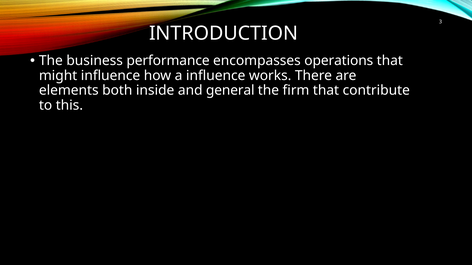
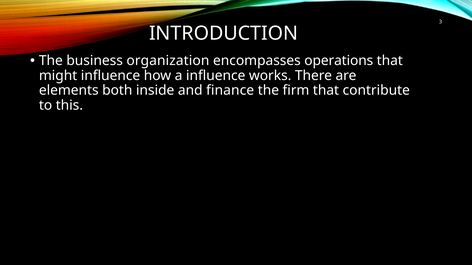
performance: performance -> organization
general: general -> finance
